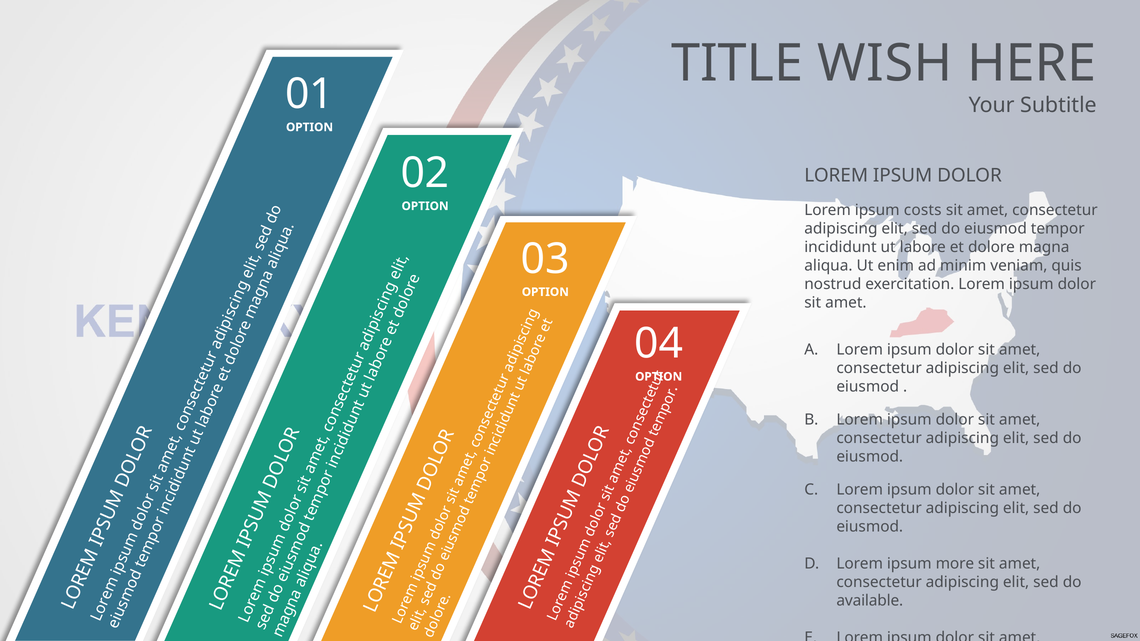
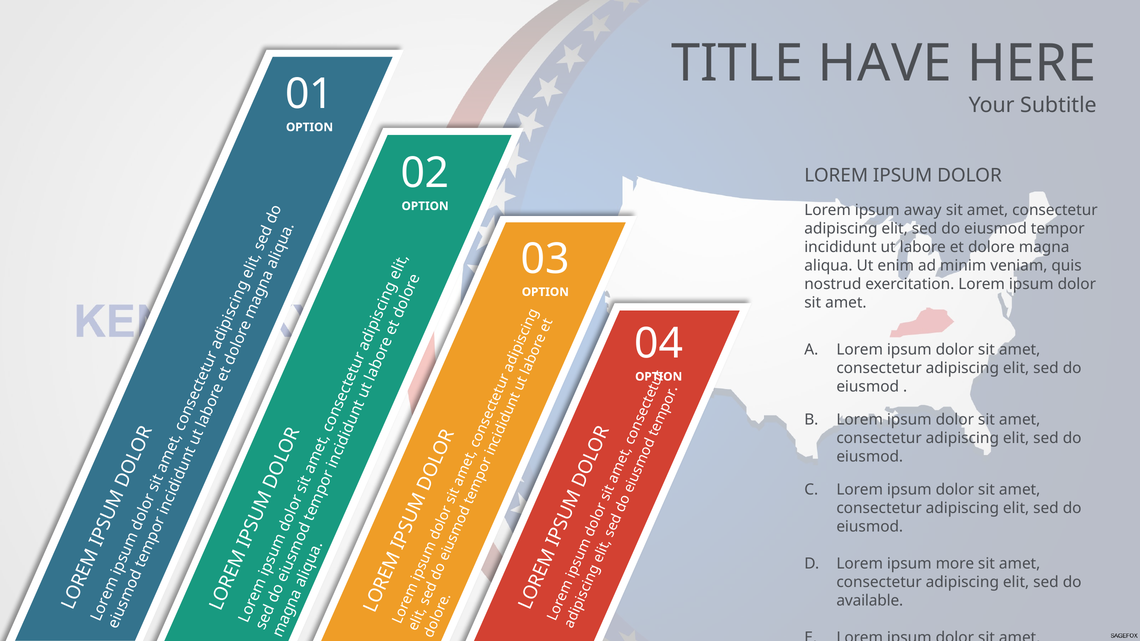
WISH: WISH -> HAVE
costs: costs -> away
